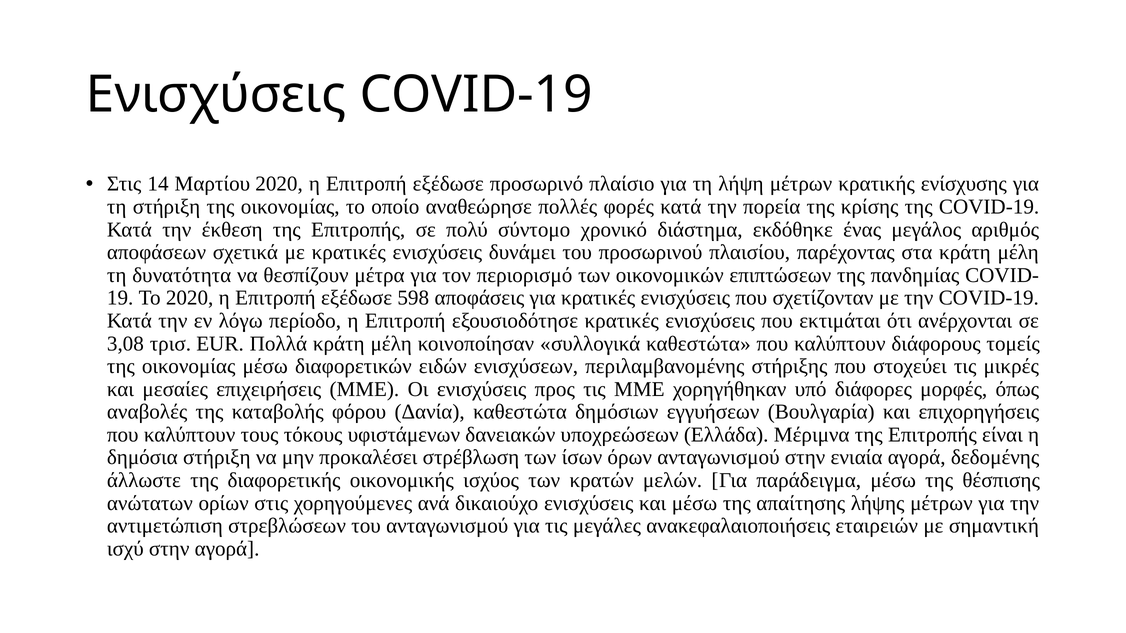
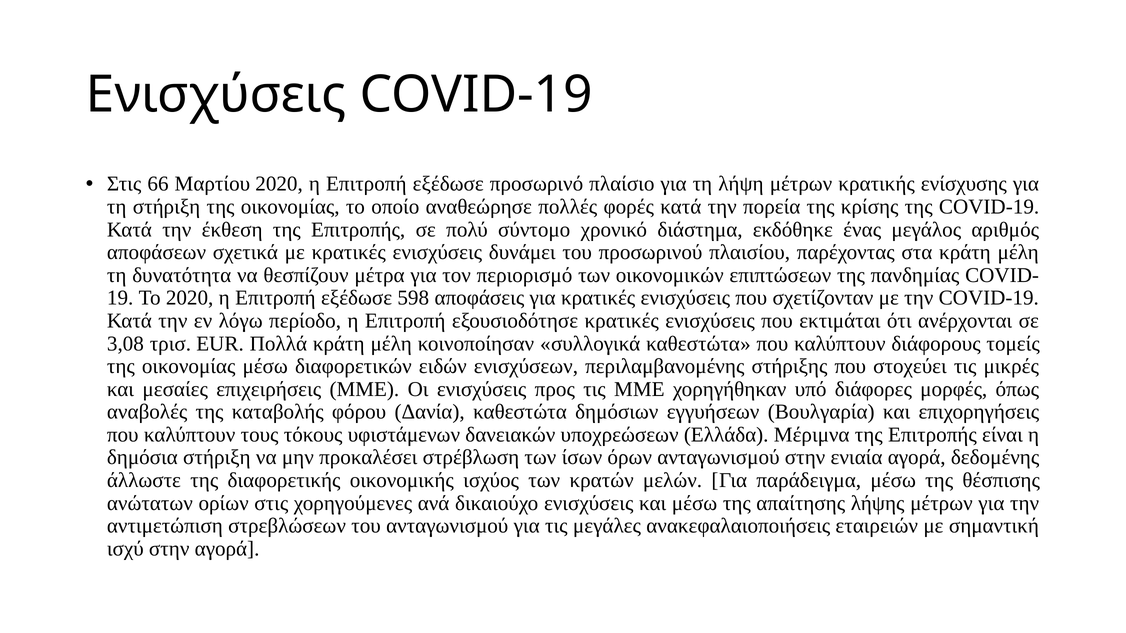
14: 14 -> 66
